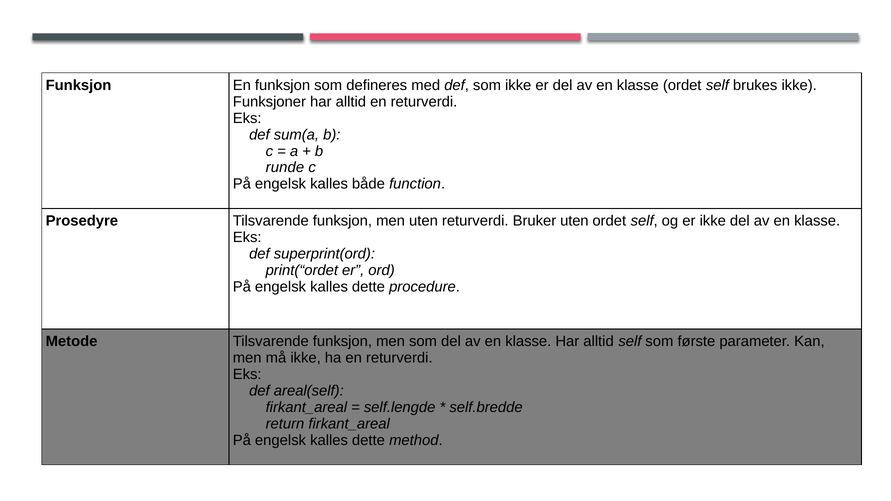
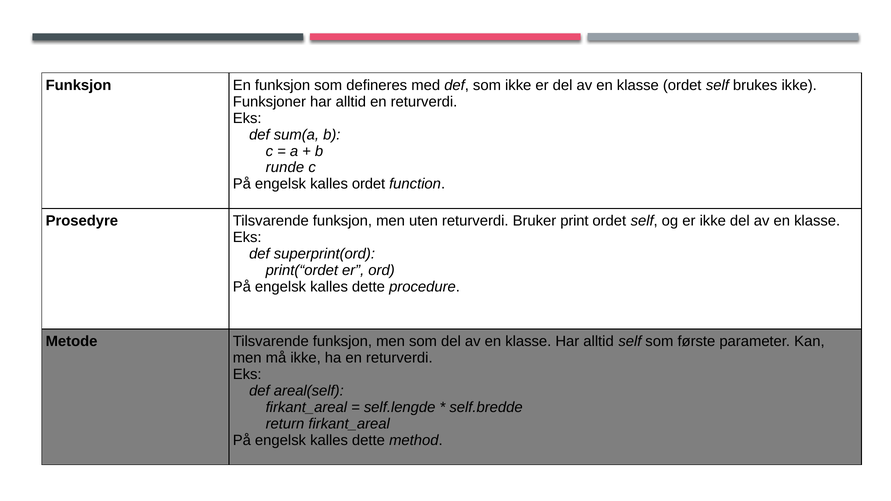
kalles både: både -> ordet
Bruker uten: uten -> print
